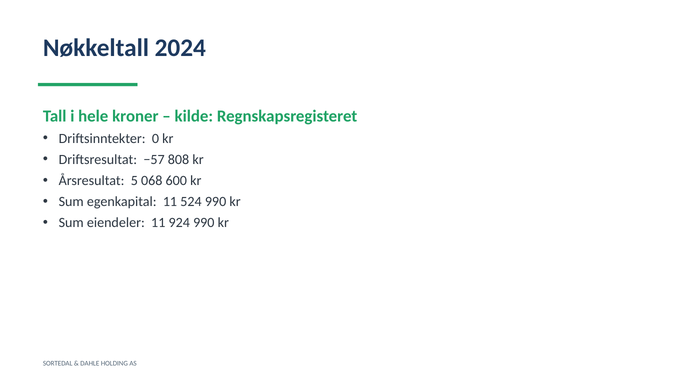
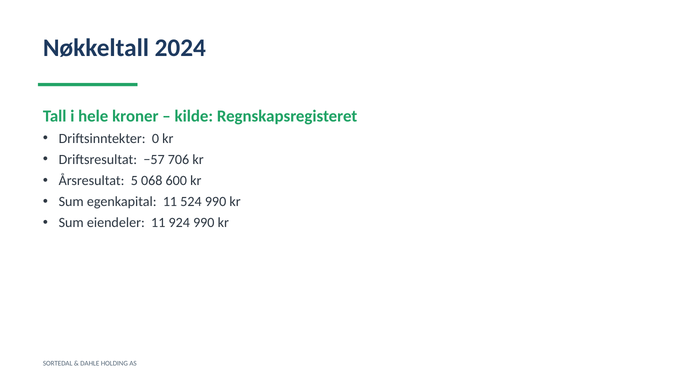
808: 808 -> 706
